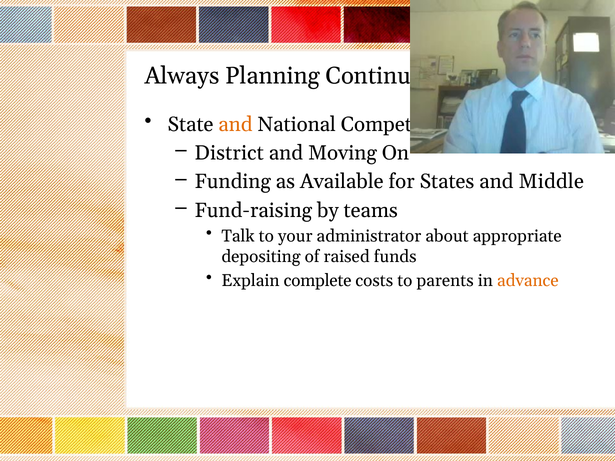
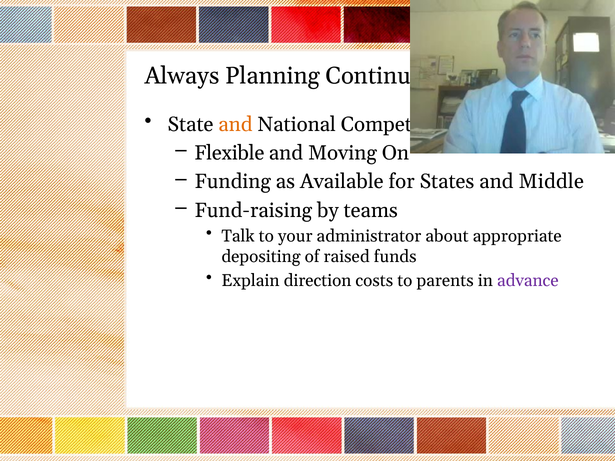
District: District -> Flexible
complete: complete -> direction
advance colour: orange -> purple
